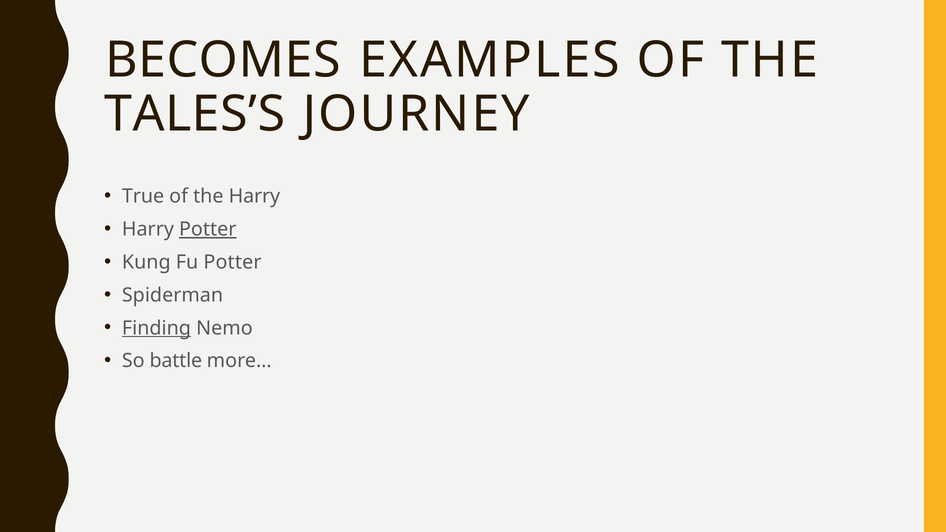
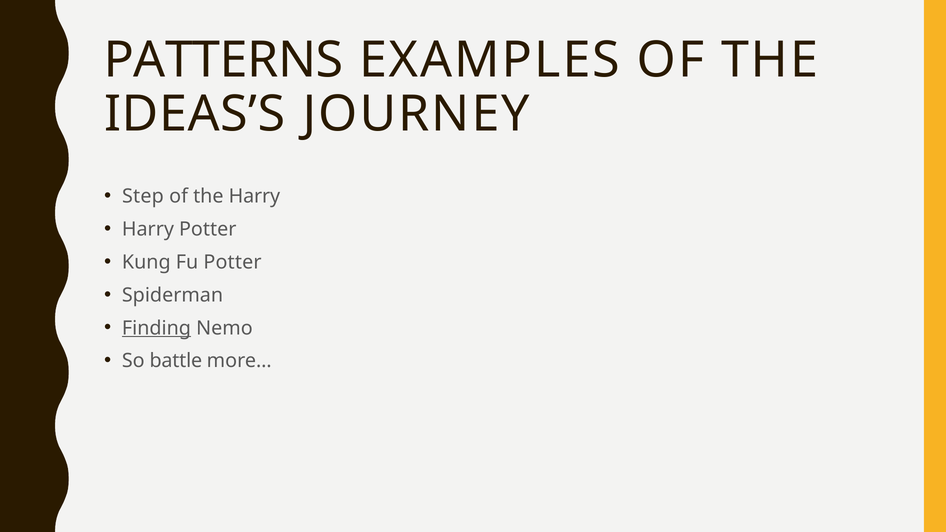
BECOMES: BECOMES -> PATTERNS
TALES’S: TALES’S -> IDEAS’S
True: True -> Step
Potter at (208, 229) underline: present -> none
